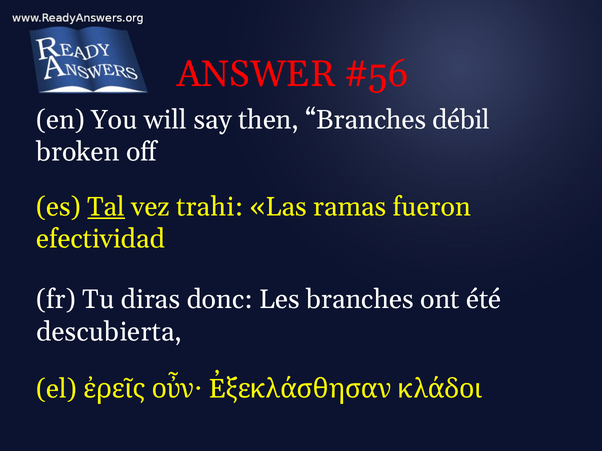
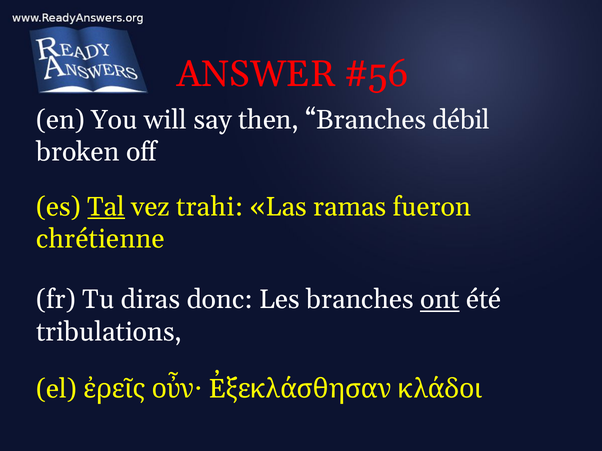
efectividad: efectividad -> chrétienne
ont underline: none -> present
descubierta: descubierta -> tribulations
